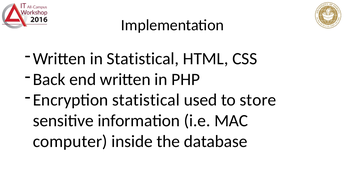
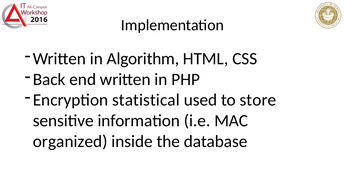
in Statistical: Statistical -> Algorithm
computer: computer -> organized
